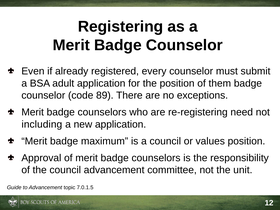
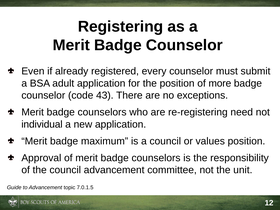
them: them -> more
89: 89 -> 43
including: including -> individual
